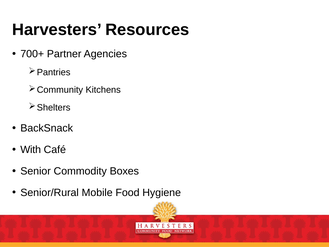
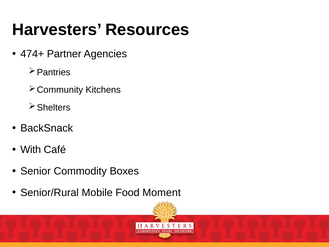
700+: 700+ -> 474+
Hygiene: Hygiene -> Moment
